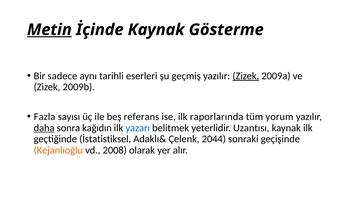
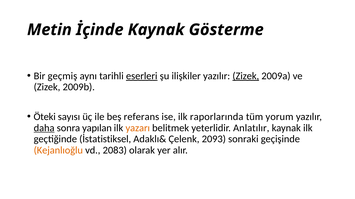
Metin underline: present -> none
sadece: sadece -> geçmiş
eserleri underline: none -> present
geçmiş: geçmiş -> ilişkiler
Fazla: Fazla -> Öteki
kağıdın: kağıdın -> yapılan
yazarı colour: blue -> orange
Uzantısı: Uzantısı -> Anlatılır
2044: 2044 -> 2093
2008: 2008 -> 2083
